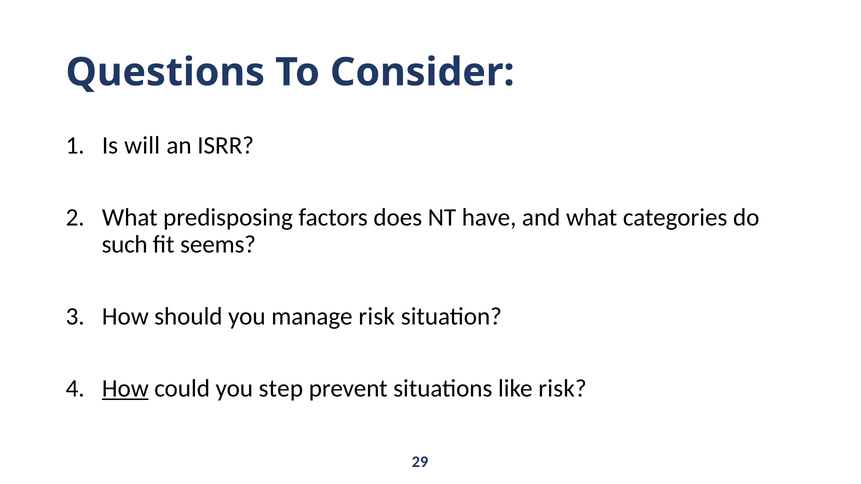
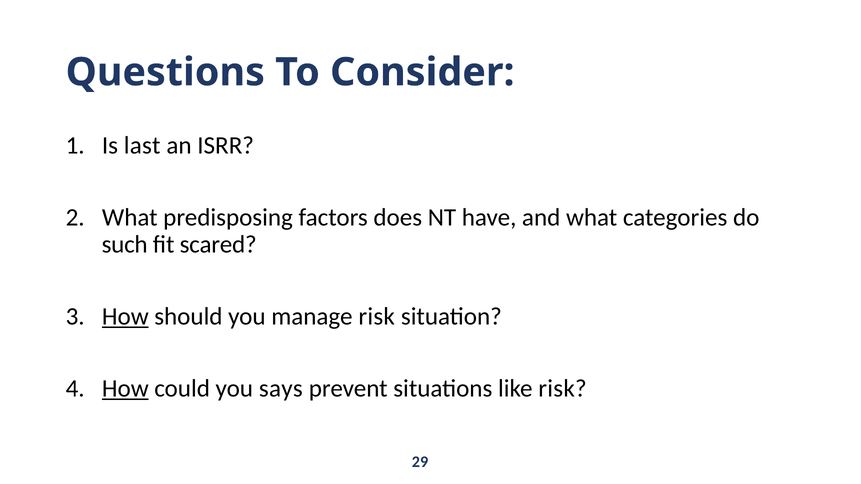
will: will -> last
seems: seems -> scared
How at (125, 317) underline: none -> present
step: step -> says
